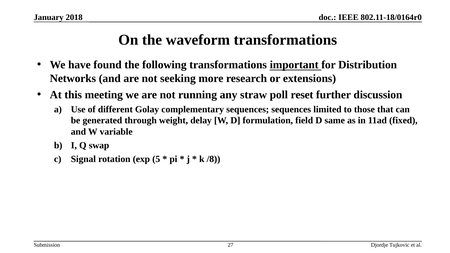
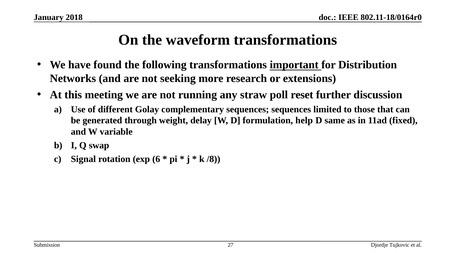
field: field -> help
5: 5 -> 6
